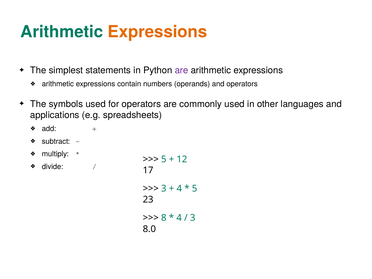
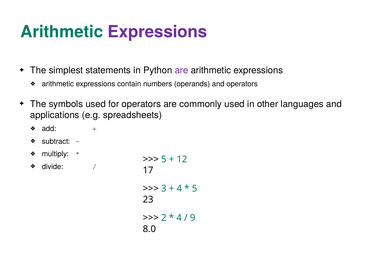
Expressions at (157, 32) colour: orange -> purple
8: 8 -> 2
3 at (193, 218): 3 -> 9
